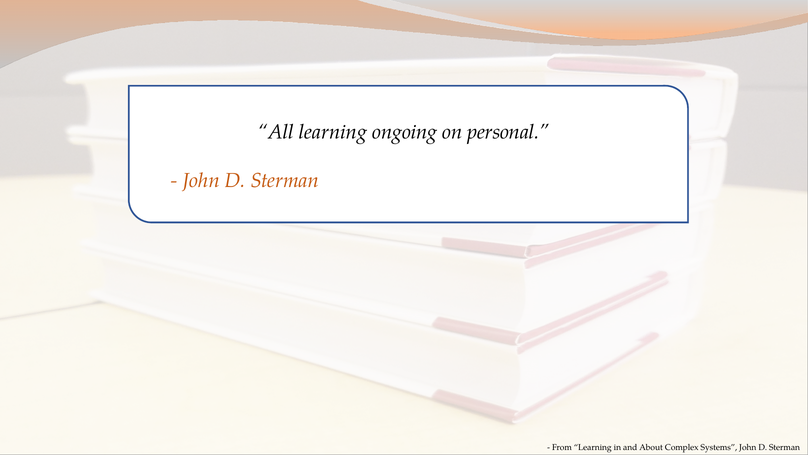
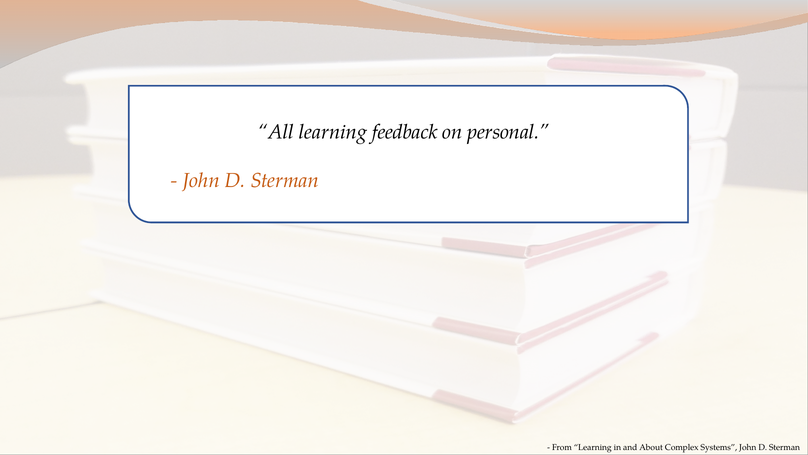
ongoing: ongoing -> feedback
